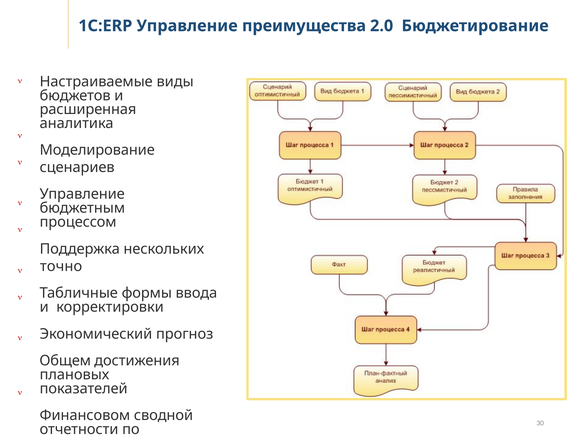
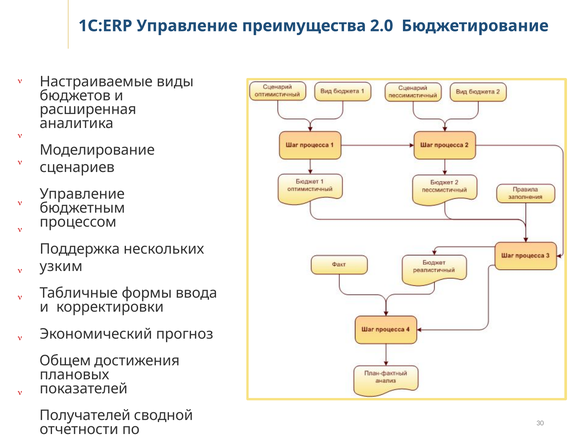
точно: точно -> узким
Финансовом: Финансовом -> Получателей
